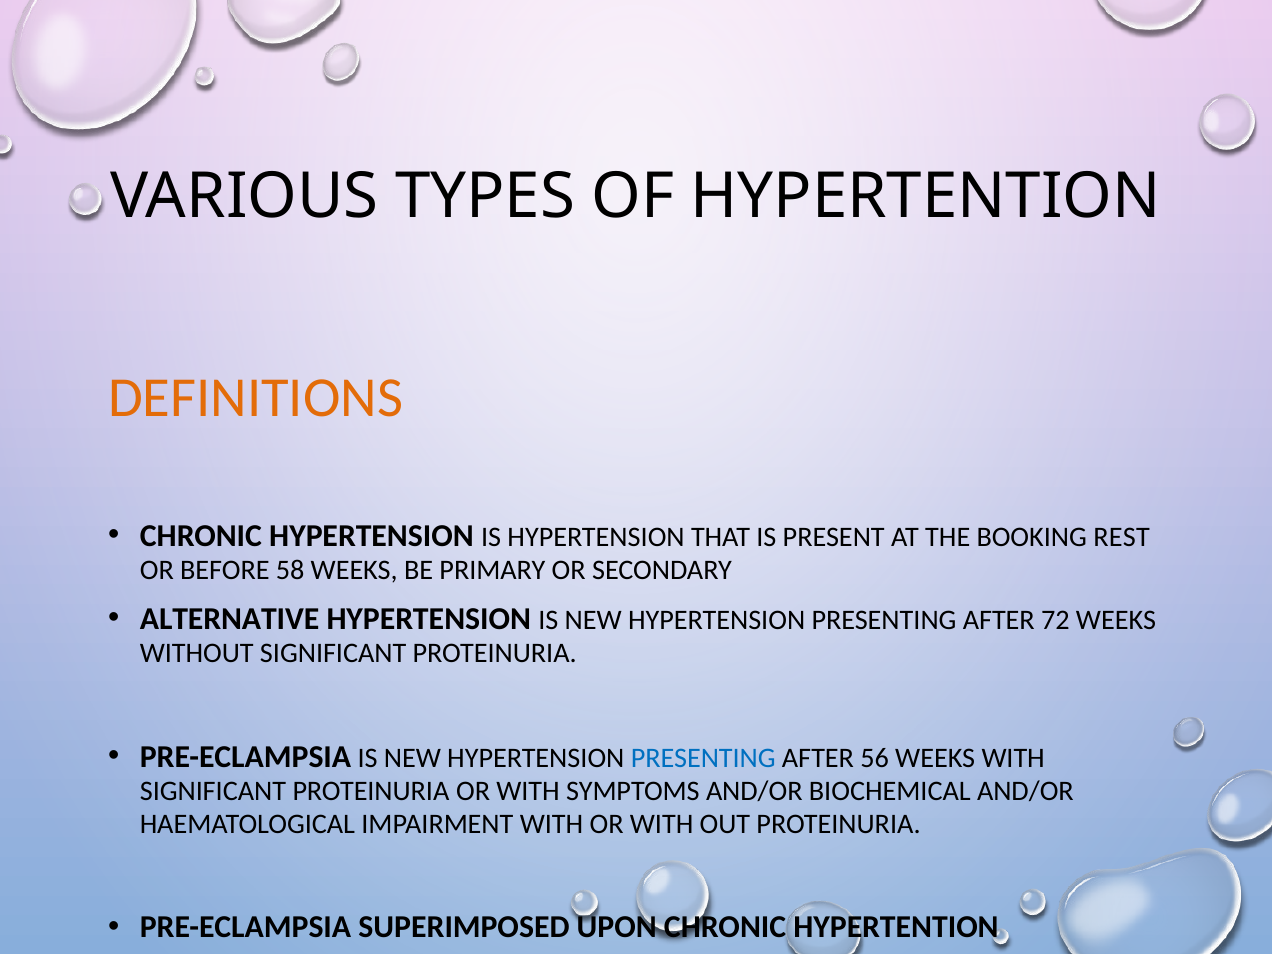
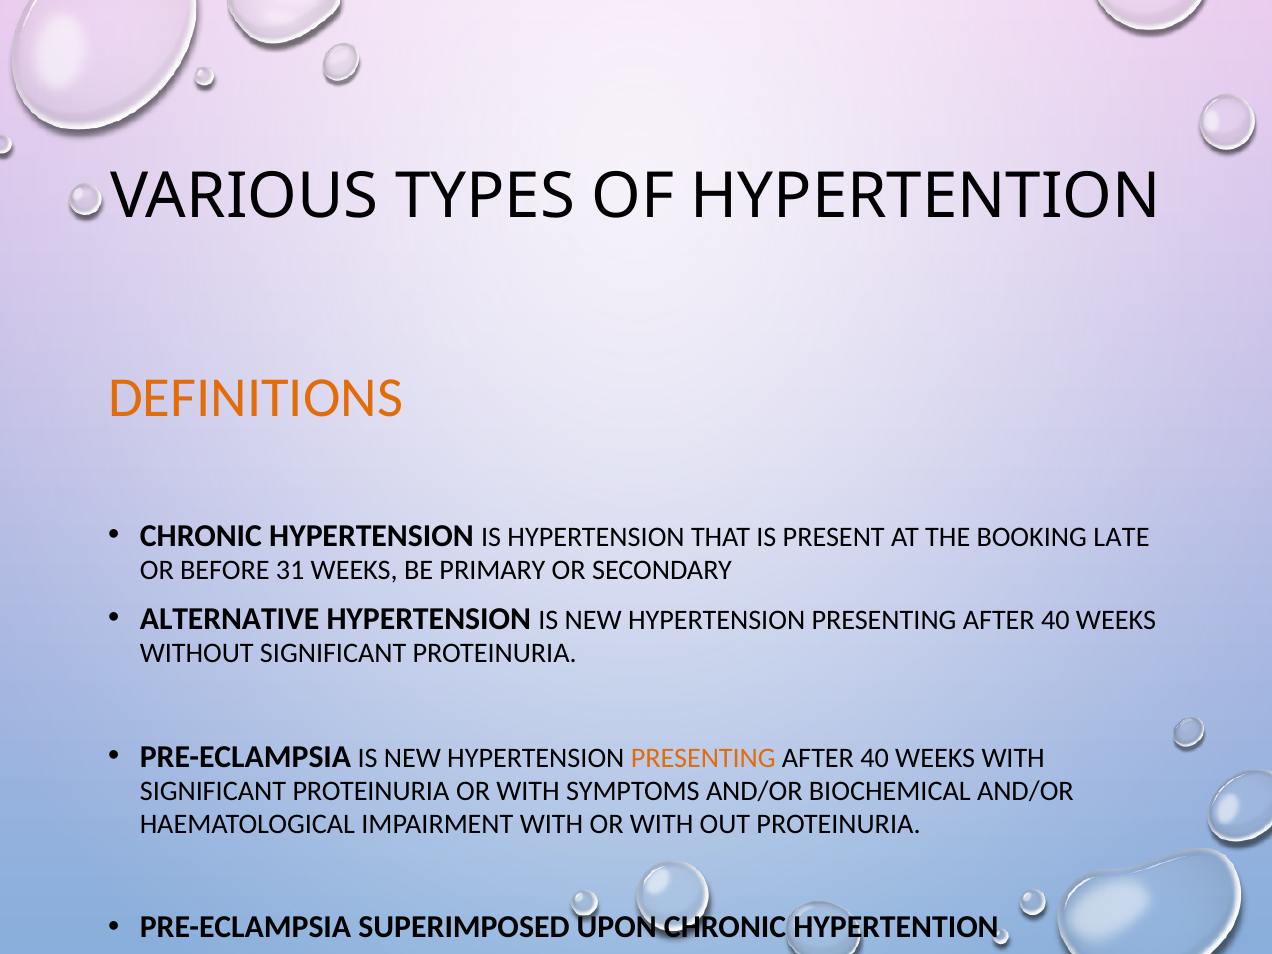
REST: REST -> LATE
58: 58 -> 31
72 at (1056, 620): 72 -> 40
PRESENTING at (703, 758) colour: blue -> orange
56 at (875, 758): 56 -> 40
